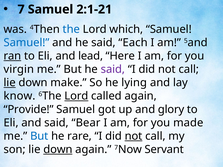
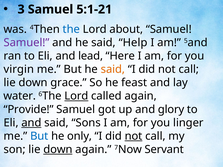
7: 7 -> 3
2:1-21: 2:1-21 -> 5:1-21
which: which -> about
Samuel at (27, 43) colour: blue -> purple
Each: Each -> Help
ran underline: present -> none
said at (113, 69) colour: purple -> orange
lie at (10, 83) underline: present -> none
make: make -> grace
lying: lying -> feast
know: know -> water
and at (31, 123) underline: none -> present
Bear: Bear -> Sons
made: made -> linger
rare: rare -> only
